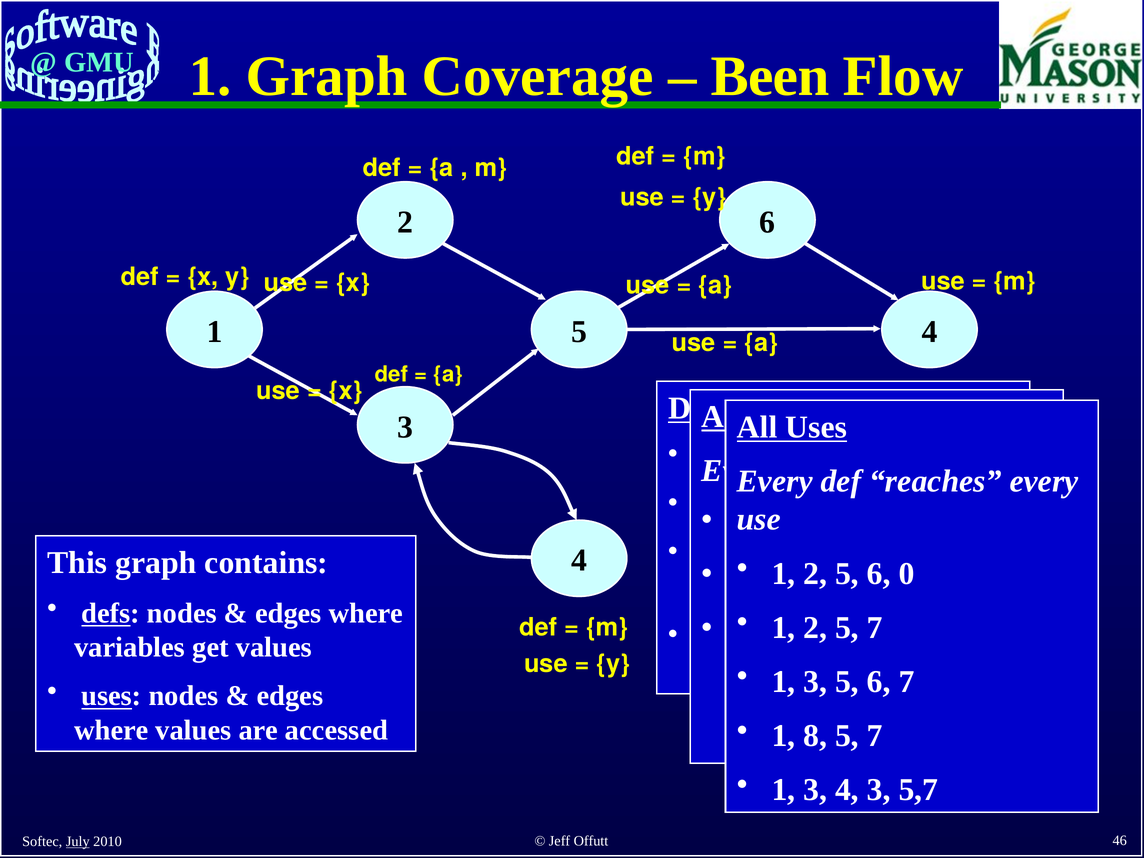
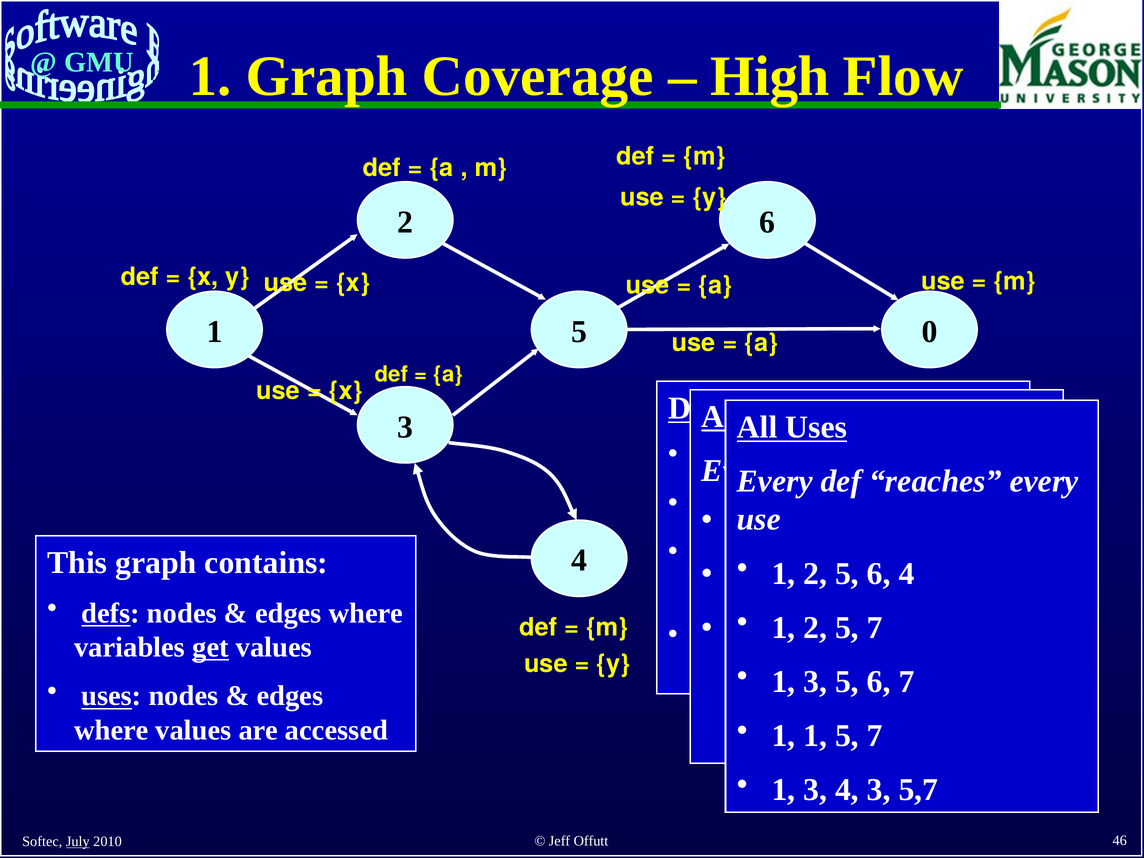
Been: Been -> High
4 at (930, 332): 4 -> 0
6 0: 0 -> 4
get underline: none -> present
1 8: 8 -> 1
